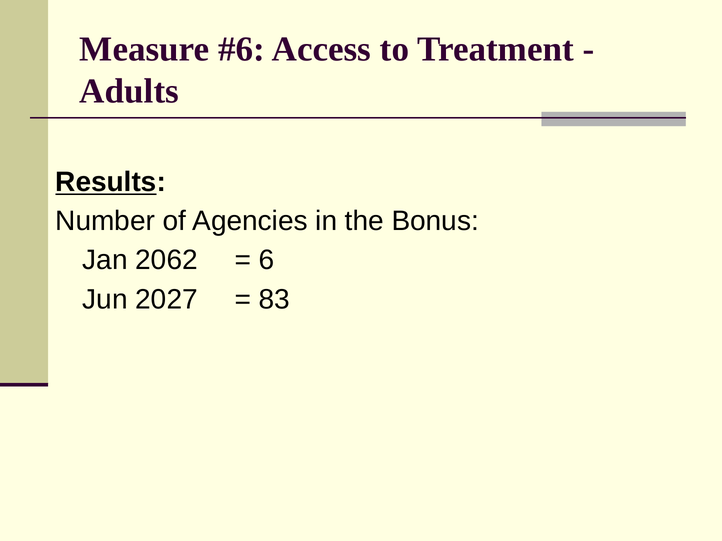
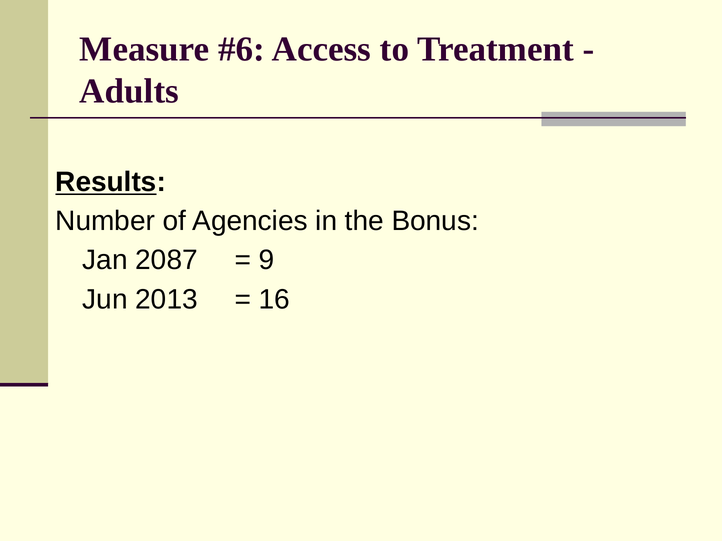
2062: 2062 -> 2087
6: 6 -> 9
2027: 2027 -> 2013
83: 83 -> 16
